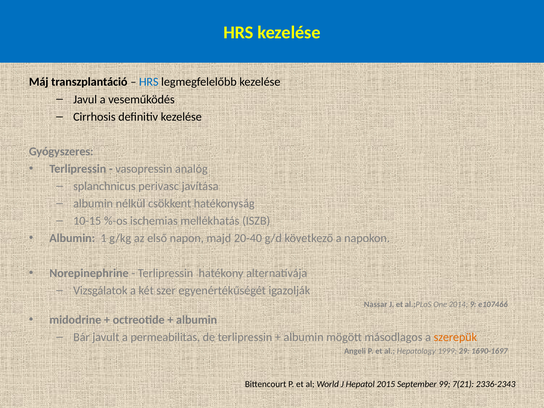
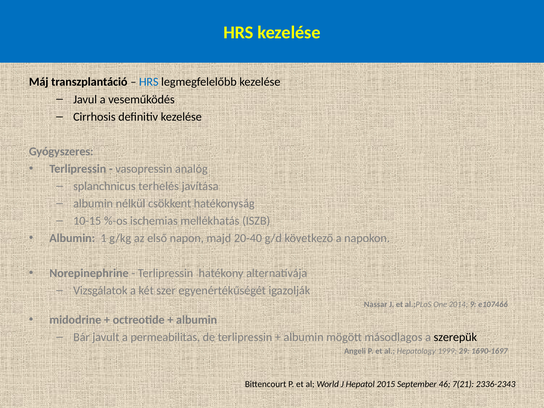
perivasc: perivasc -> terhelés
szerepük colour: orange -> black
99: 99 -> 46
